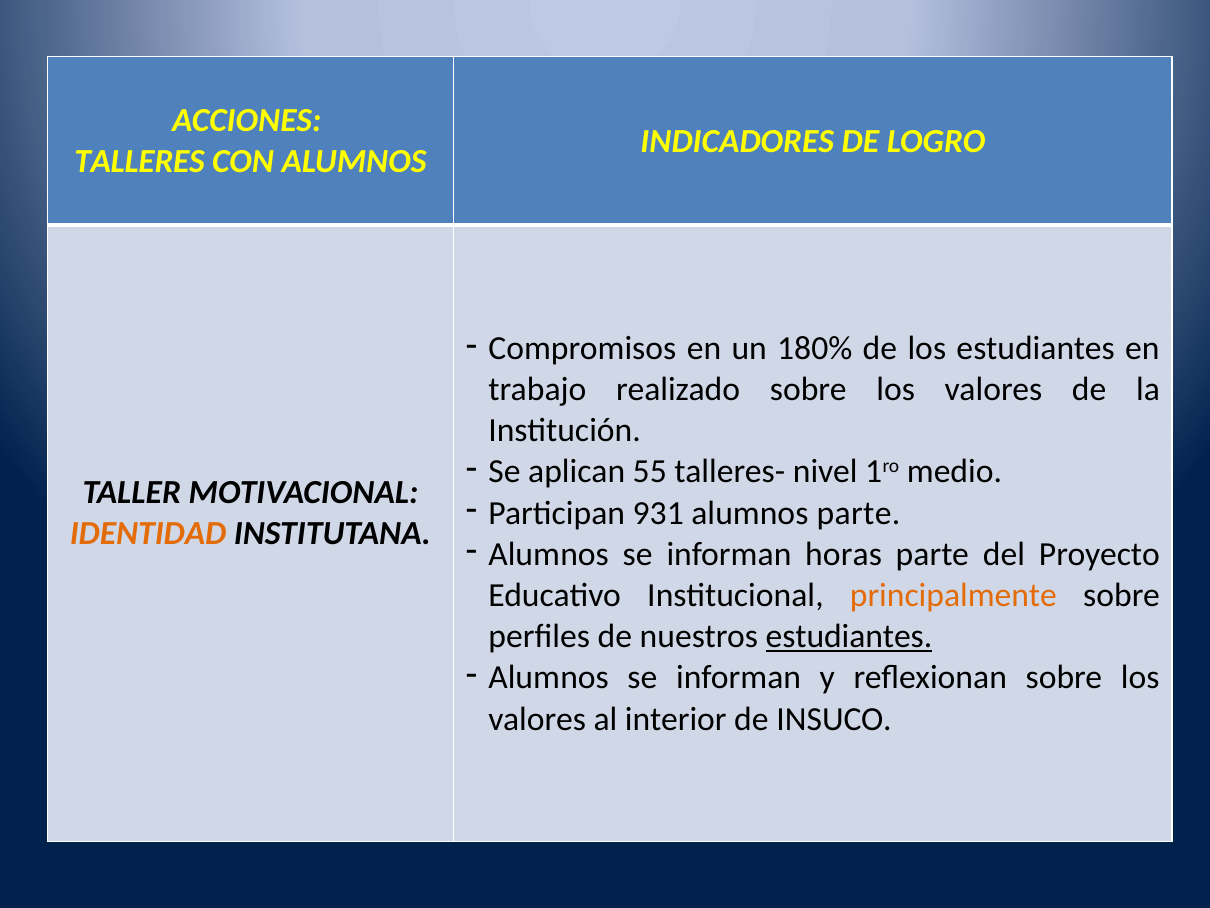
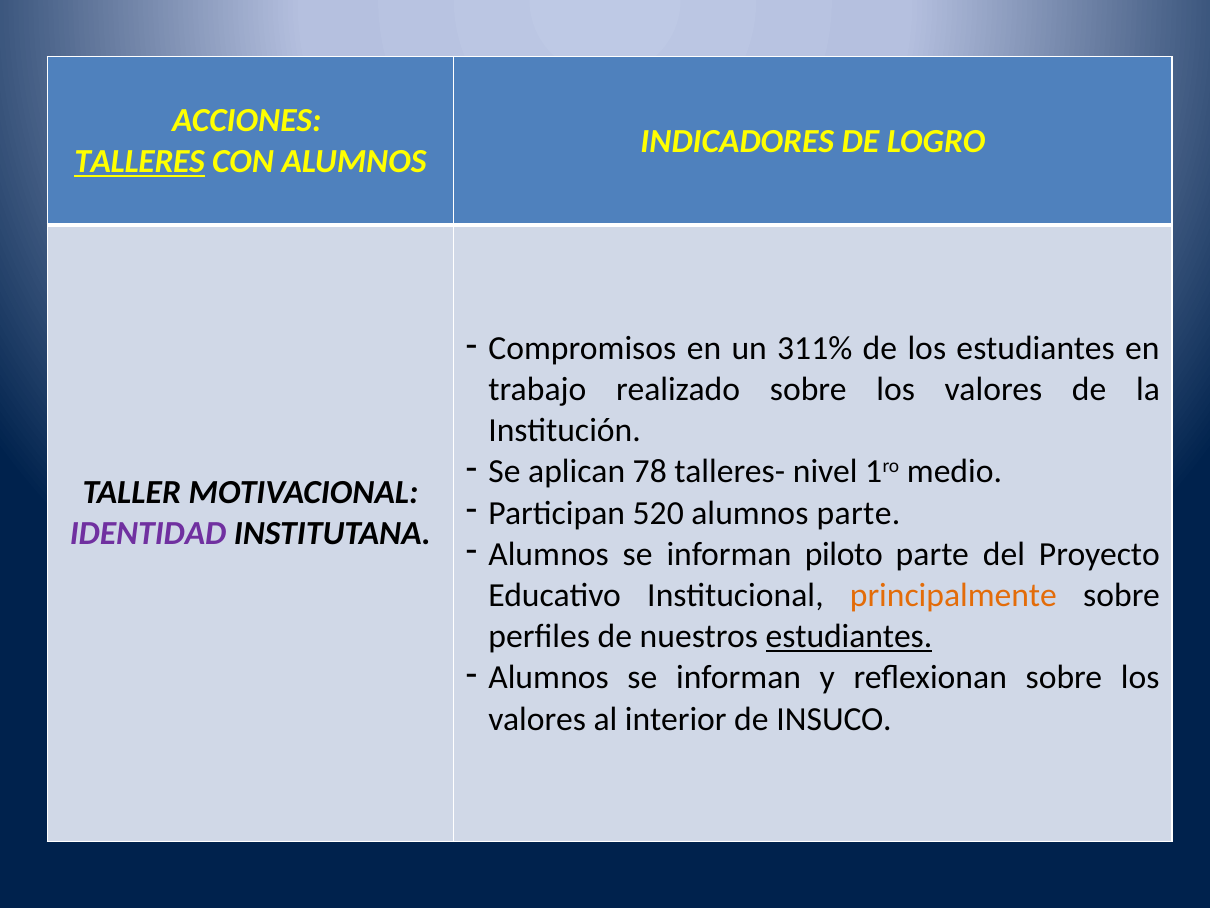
TALLERES underline: none -> present
180%: 180% -> 311%
55: 55 -> 78
931: 931 -> 520
IDENTIDAD colour: orange -> purple
horas: horas -> piloto
